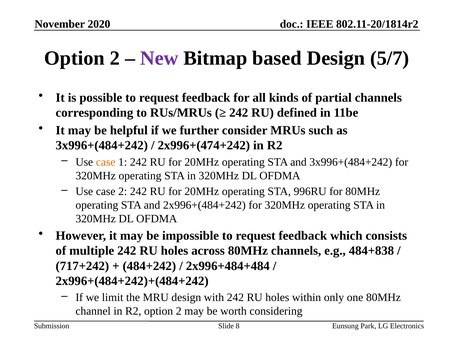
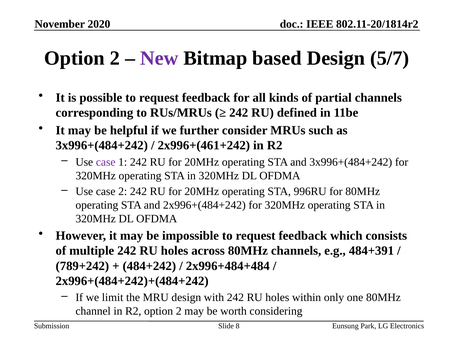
2x996+(474+242: 2x996+(474+242 -> 2x996+(461+242
case at (106, 162) colour: orange -> purple
484+838: 484+838 -> 484+391
717+242: 717+242 -> 789+242
